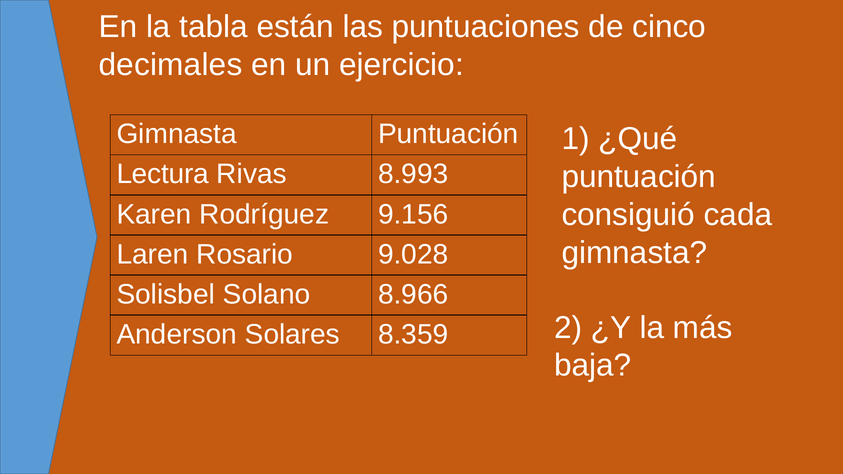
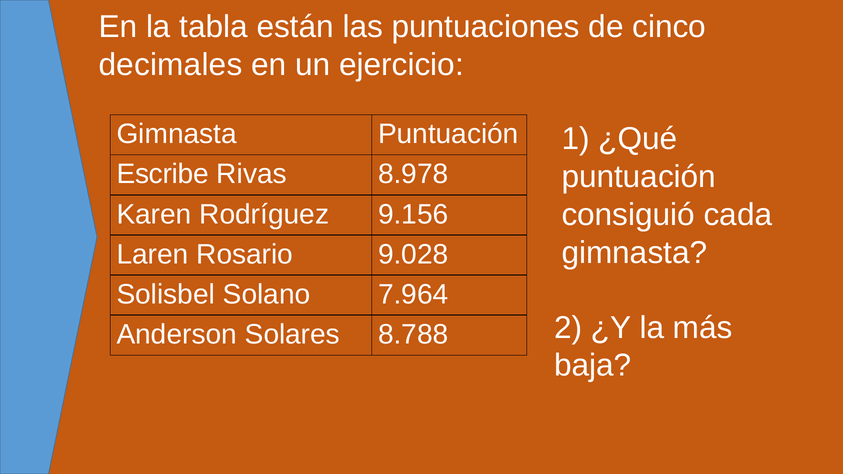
Lectura: Lectura -> Escribe
8.993: 8.993 -> 8.978
8.966: 8.966 -> 7.964
8.359: 8.359 -> 8.788
